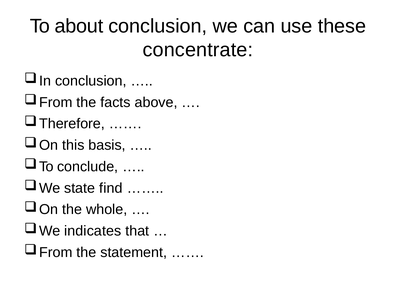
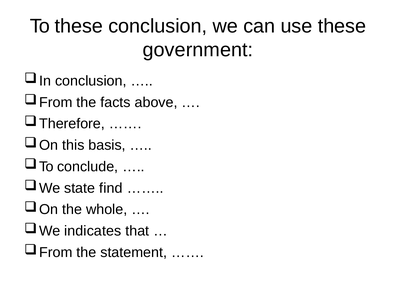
To about: about -> these
concentrate: concentrate -> government
